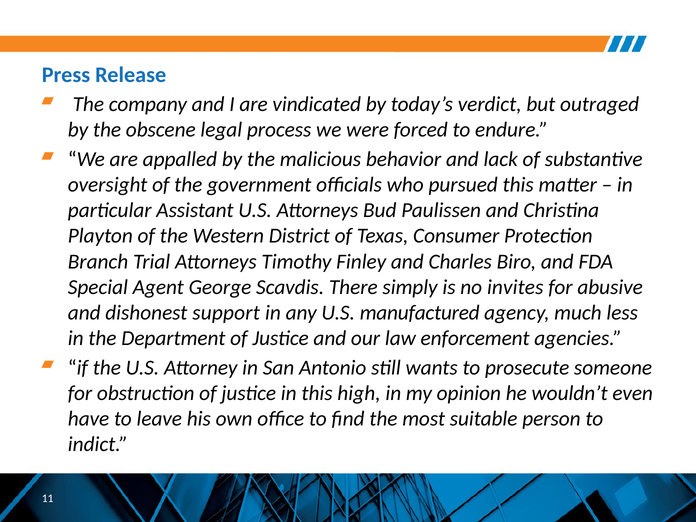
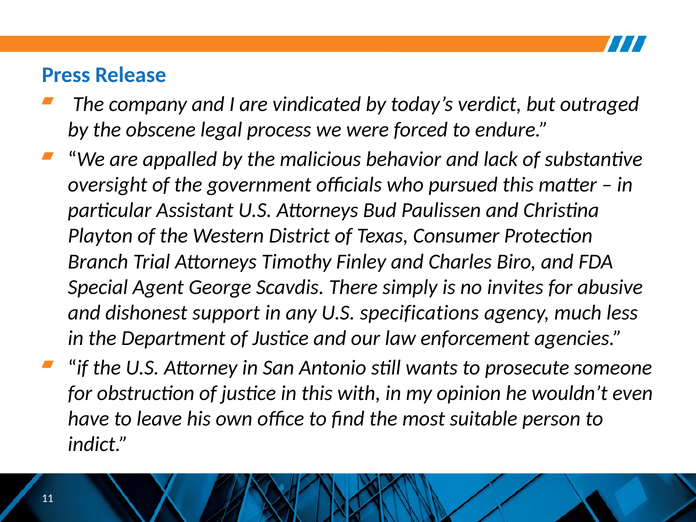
manufactured: manufactured -> specifications
high: high -> with
